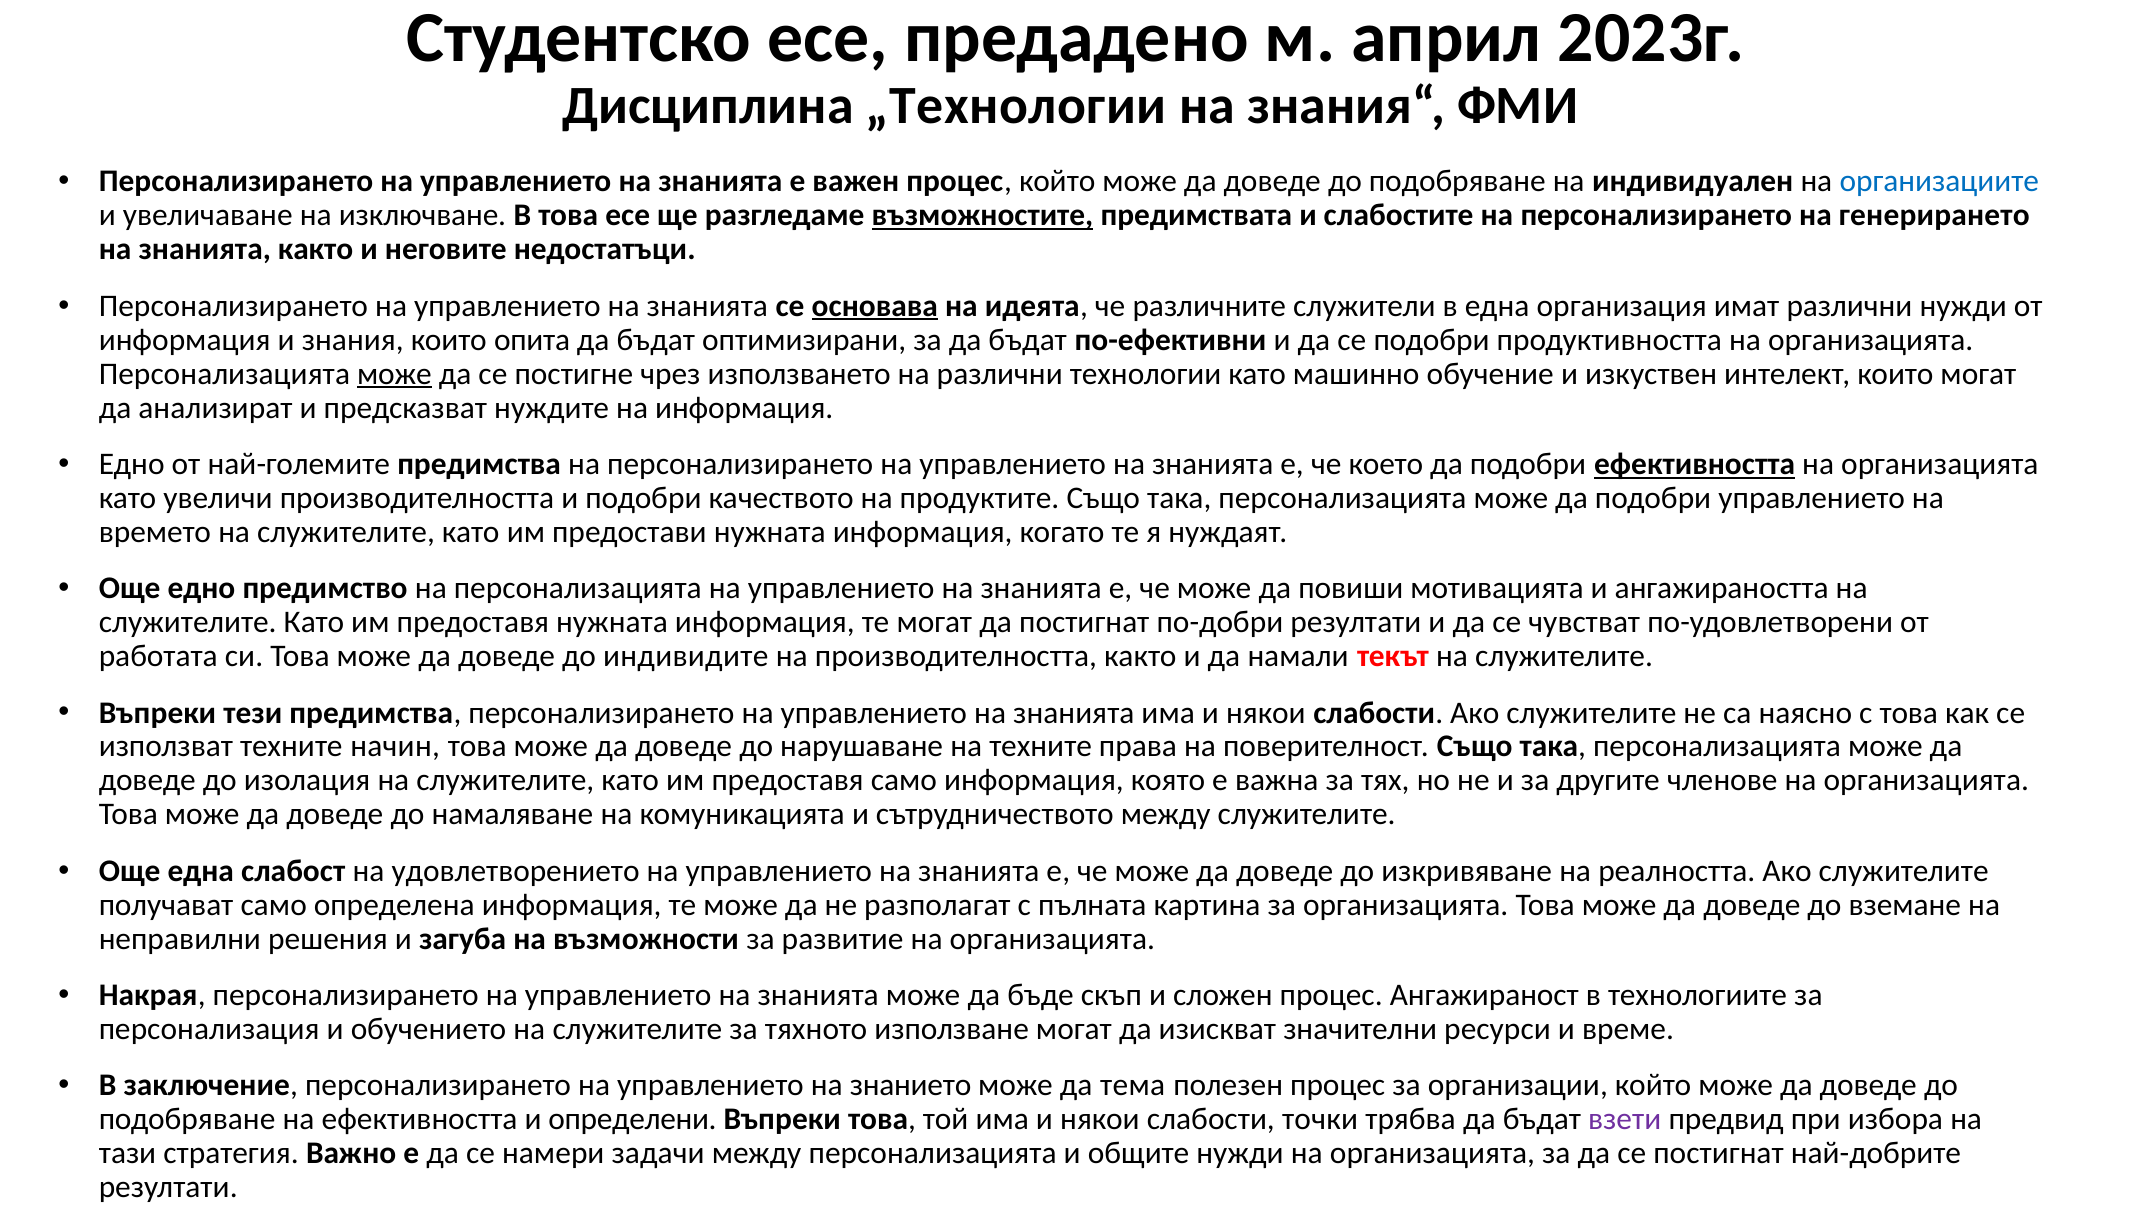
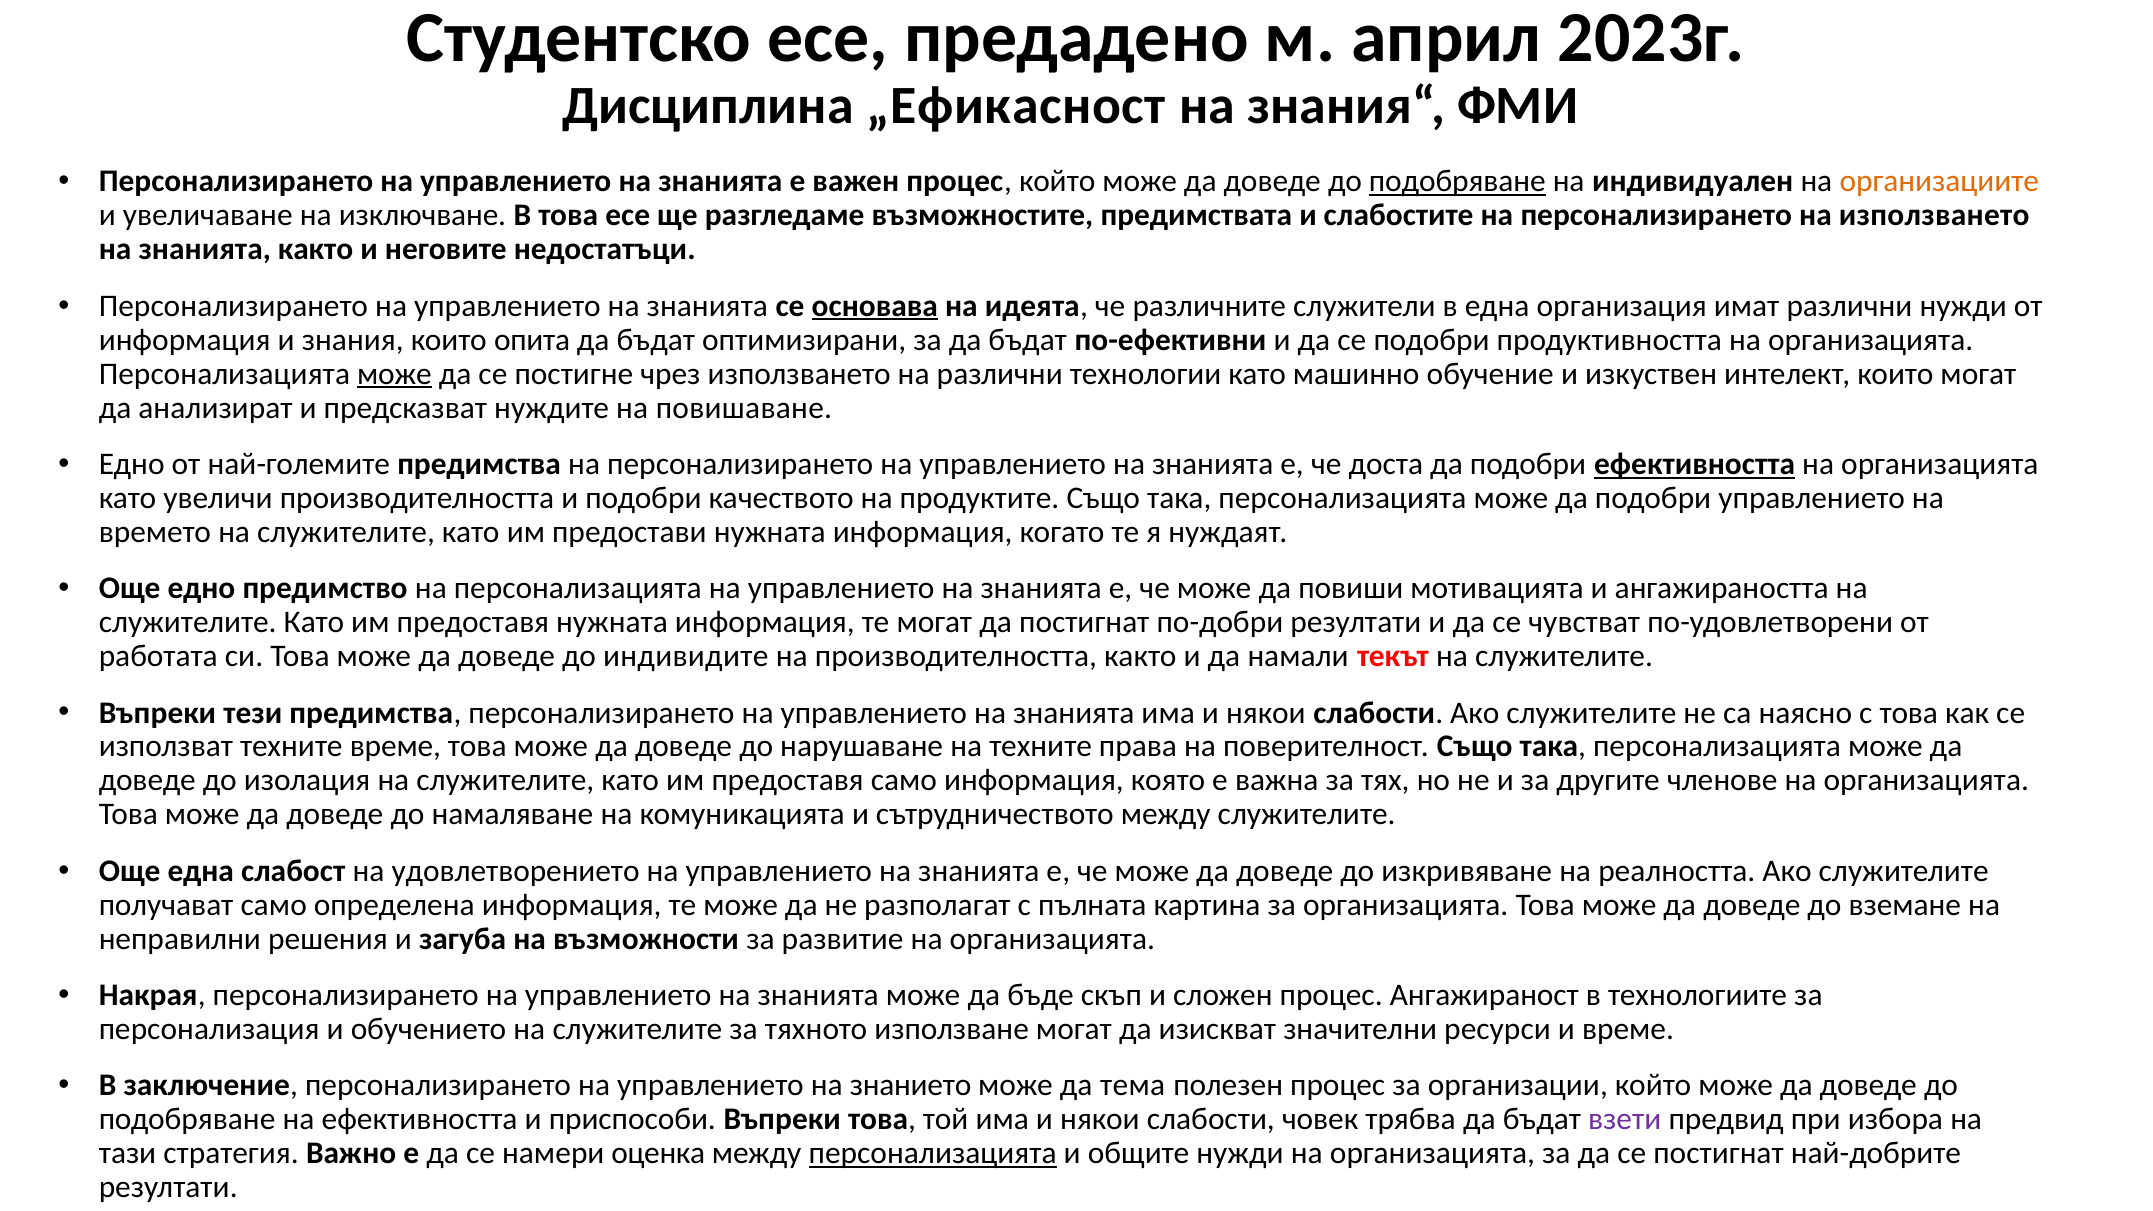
„Технологии: „Технологии -> „Ефикасност
подобряване at (1457, 182) underline: none -> present
организациите colour: blue -> orange
възможностите underline: present -> none
на генерирането: генерирането -> използването
на информация: информация -> повишаване
което: което -> доста
техните начин: начин -> време
определени: определени -> приспособи
точки: точки -> човек
задачи: задачи -> оценка
персонализацията at (933, 1153) underline: none -> present
